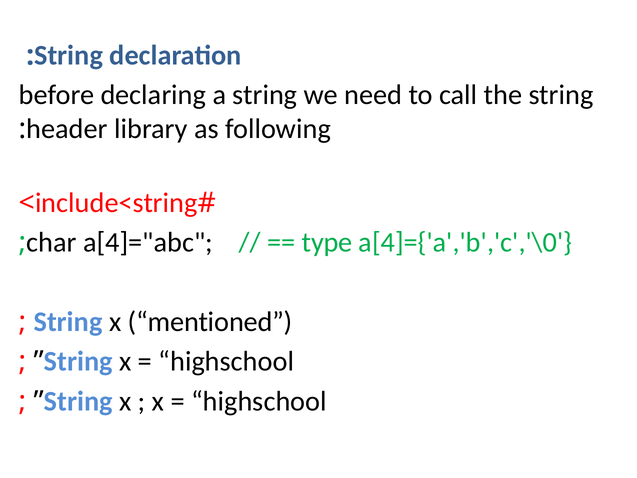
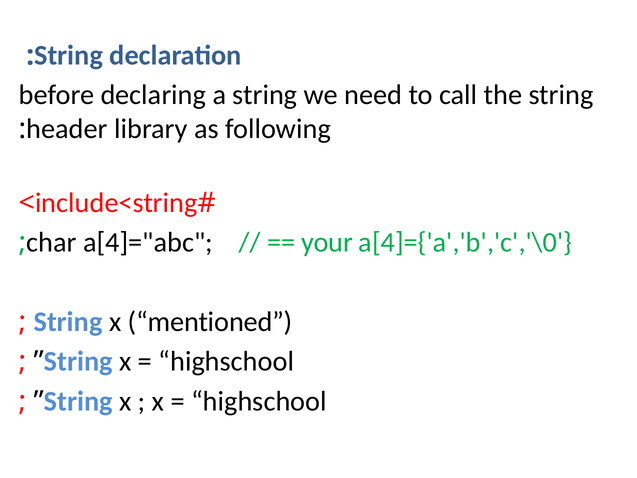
type: type -> your
